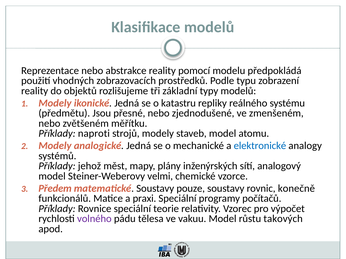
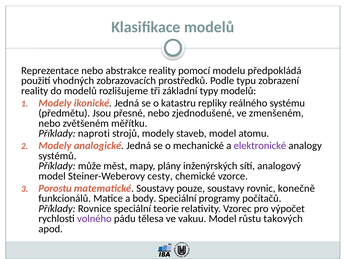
do objektů: objektů -> modelů
elektronické colour: blue -> purple
jehož: jehož -> může
velmi: velmi -> cesty
Předem: Předem -> Porostu
praxi: praxi -> body
